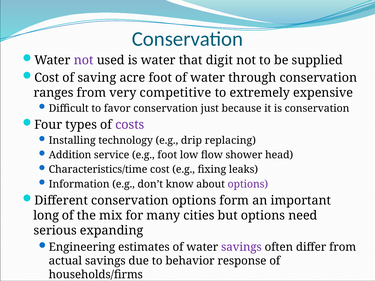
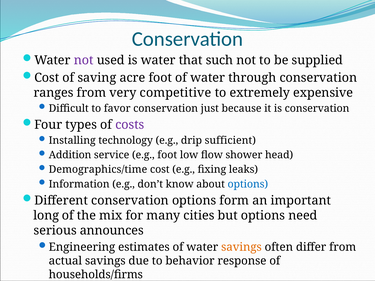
digit: digit -> such
replacing: replacing -> sufficient
Characteristics/time: Characteristics/time -> Demographics/time
options at (248, 184) colour: purple -> blue
expanding: expanding -> announces
savings at (241, 247) colour: purple -> orange
